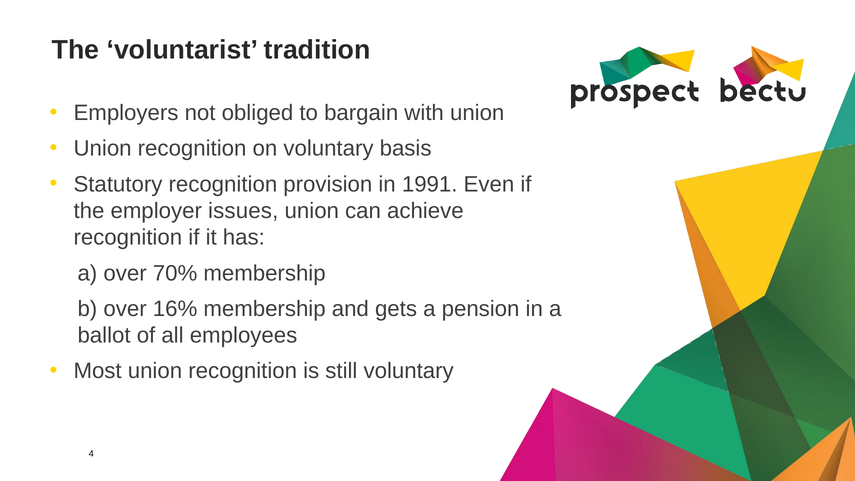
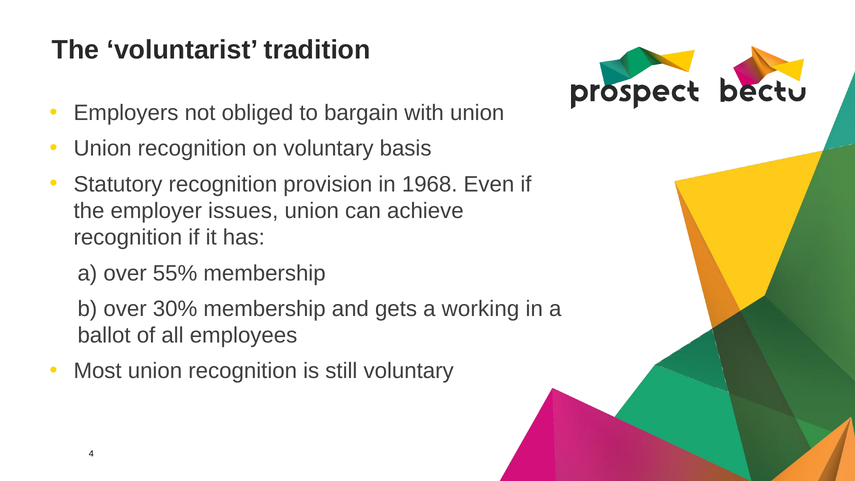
1991: 1991 -> 1968
70%: 70% -> 55%
16%: 16% -> 30%
pension: pension -> working
